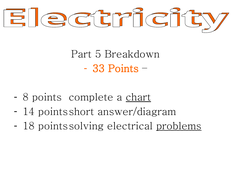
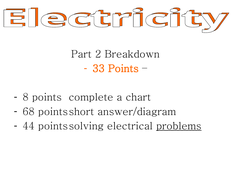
5: 5 -> 2
chart underline: present -> none
14: 14 -> 68
18: 18 -> 44
